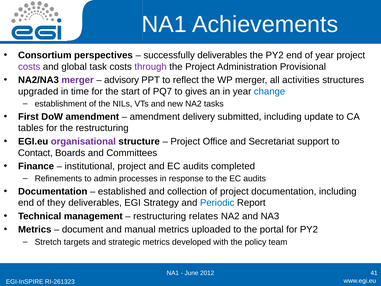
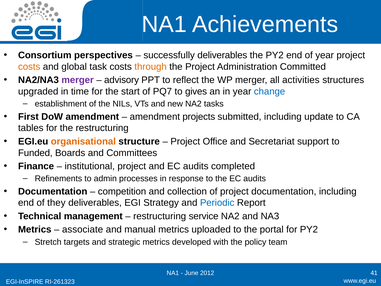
costs at (29, 67) colour: purple -> orange
through colour: purple -> orange
Provisional: Provisional -> Committed
delivery: delivery -> projects
organisational colour: purple -> orange
Contact: Contact -> Funded
established: established -> competition
relates: relates -> service
document: document -> associate
